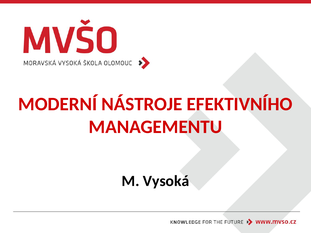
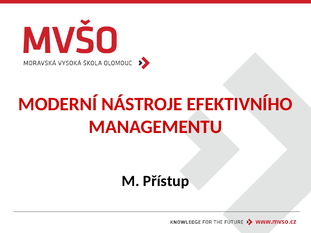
Vysoká: Vysoká -> Přístup
